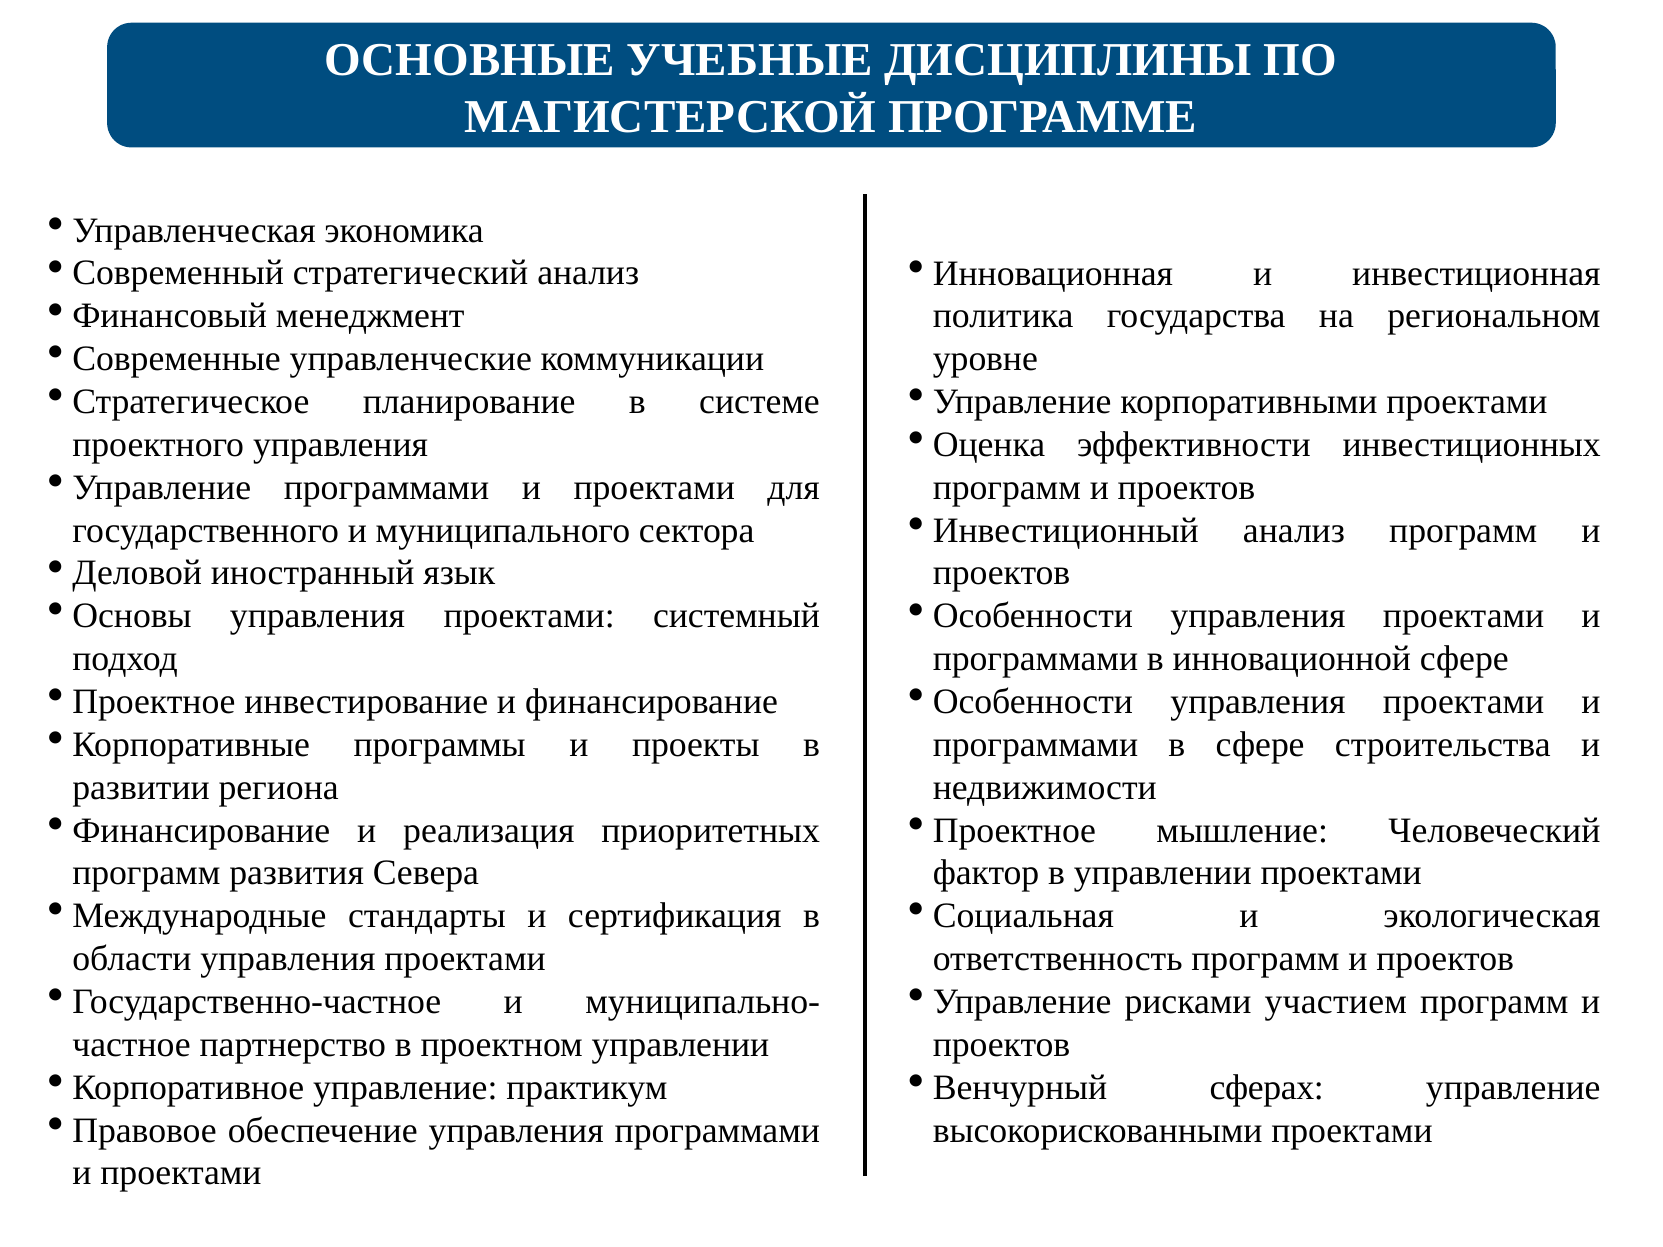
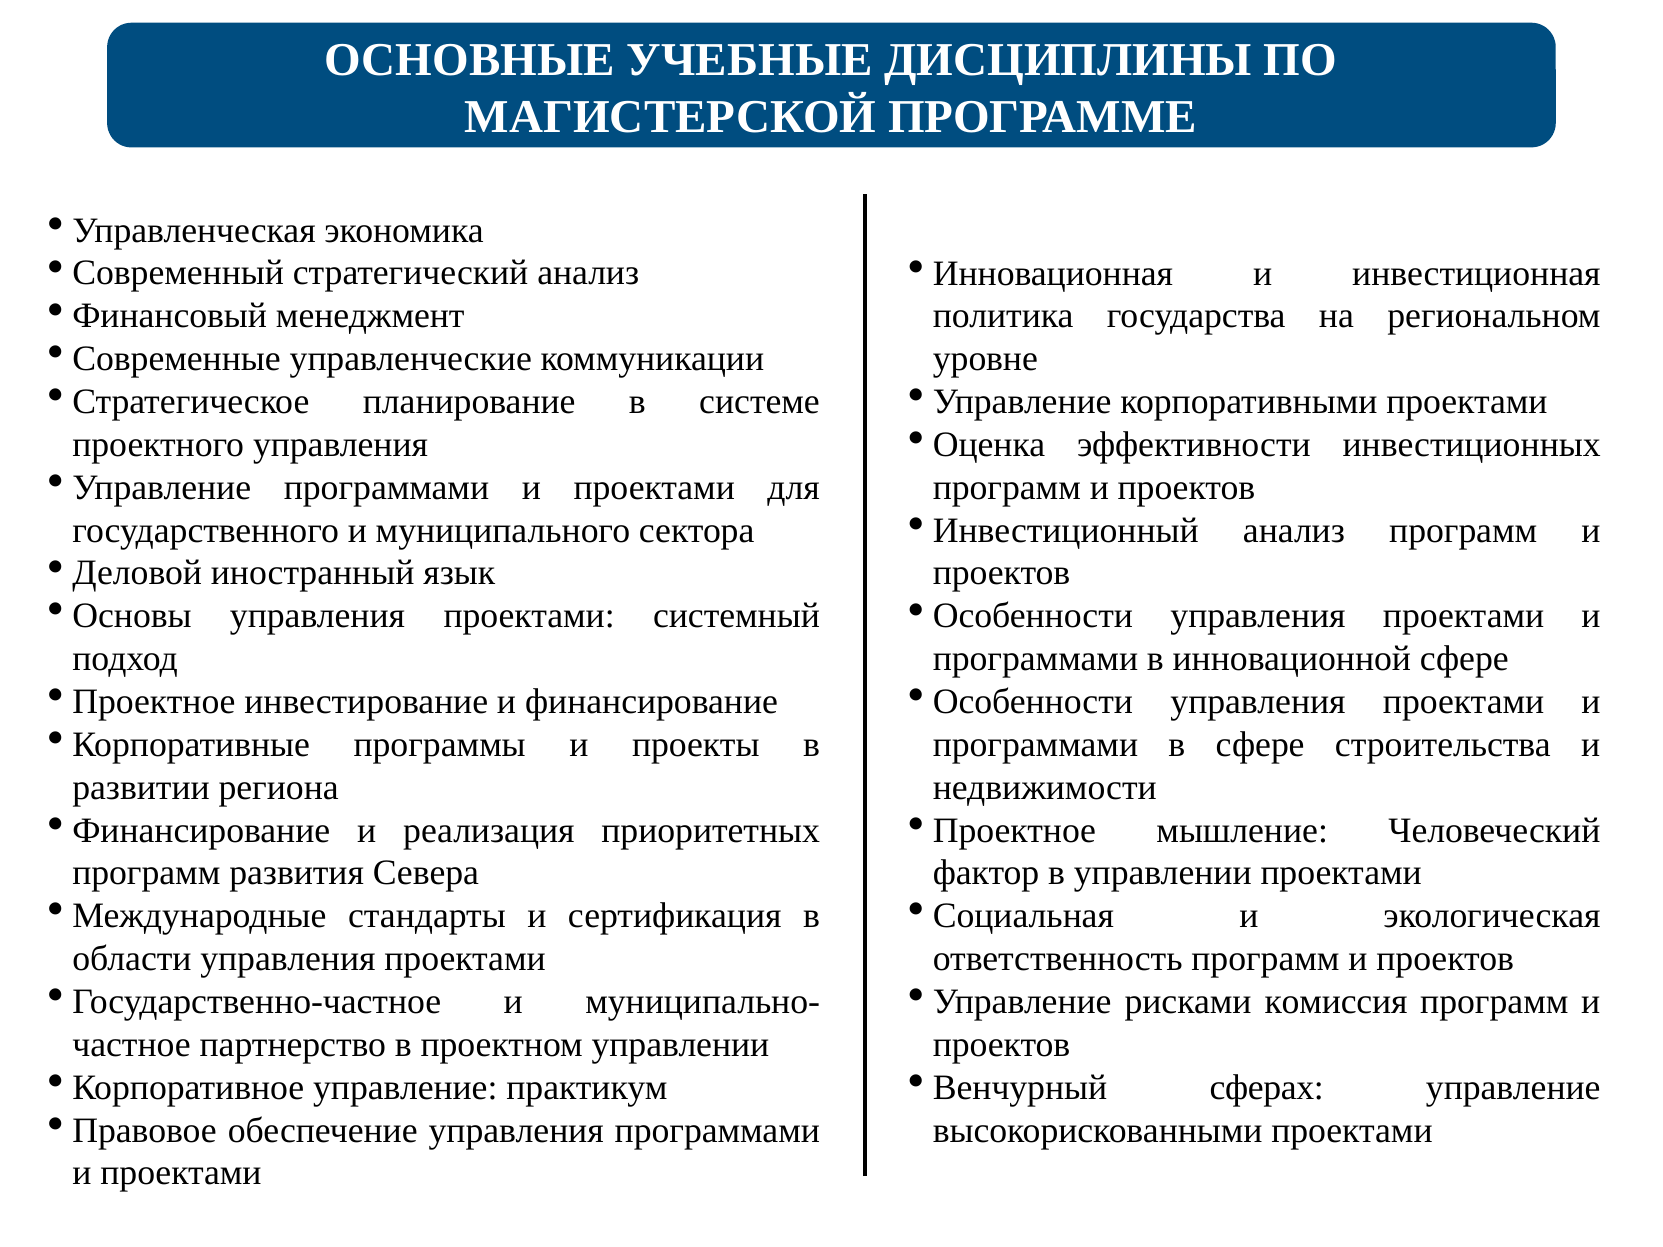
участием: участием -> комиссия
